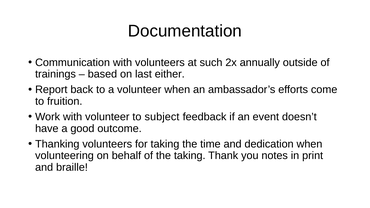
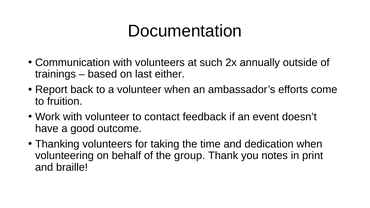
subject: subject -> contact
the taking: taking -> group
